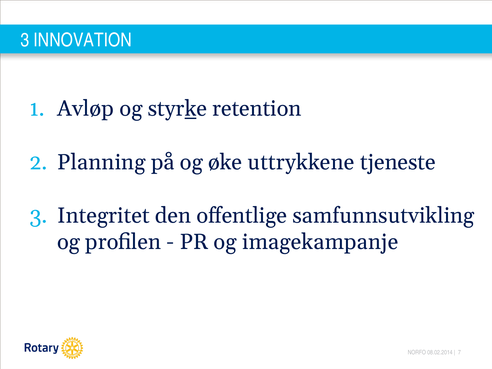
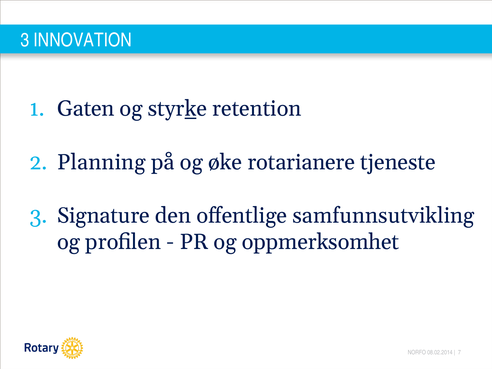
Avløp: Avløp -> Gaten
uttrykkene: uttrykkene -> rotarianere
Integritet: Integritet -> Signature
imagekampanje: imagekampanje -> oppmerksomhet
